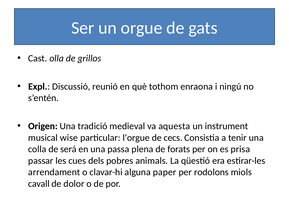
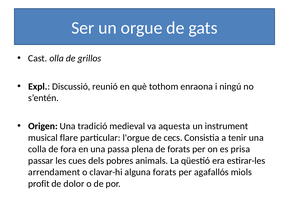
wise: wise -> flare
será: será -> fora
alguna paper: paper -> forats
rodolons: rodolons -> agafallós
cavall: cavall -> profit
